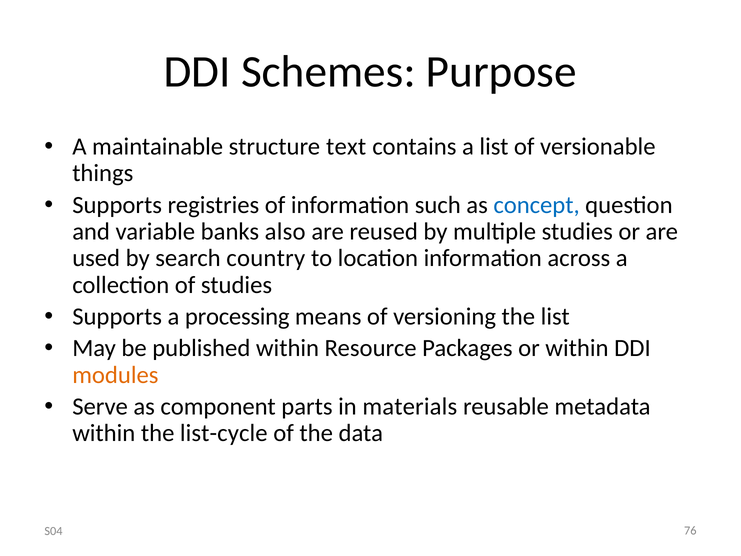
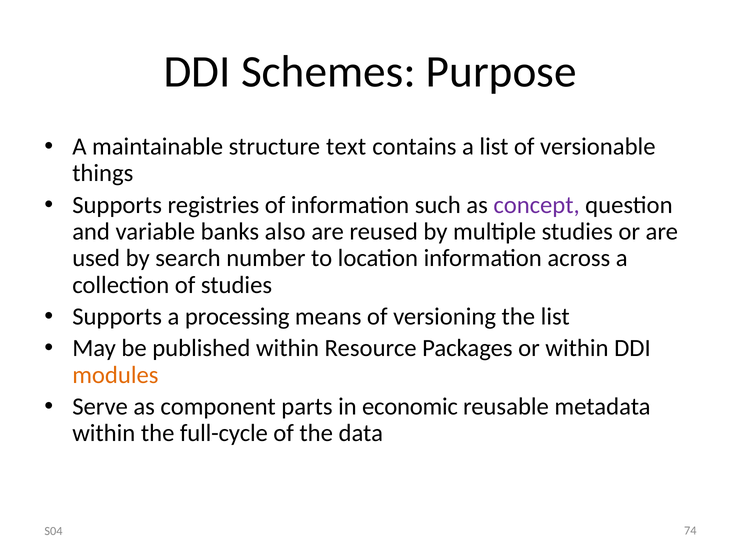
concept colour: blue -> purple
country: country -> number
materials: materials -> economic
list-cycle: list-cycle -> full-cycle
76: 76 -> 74
